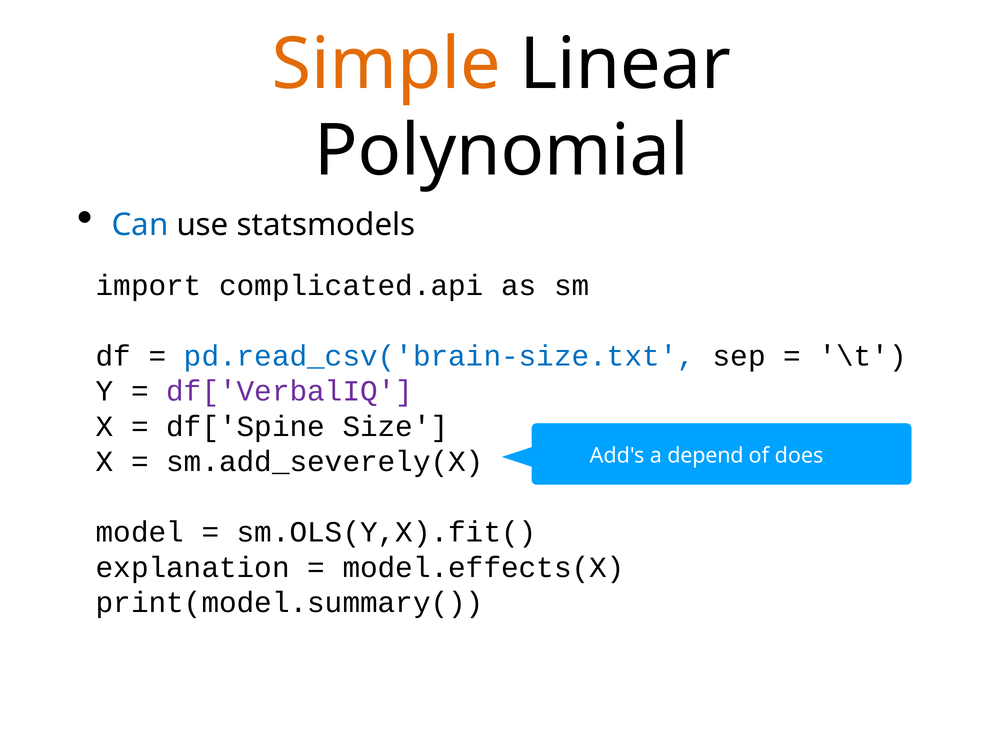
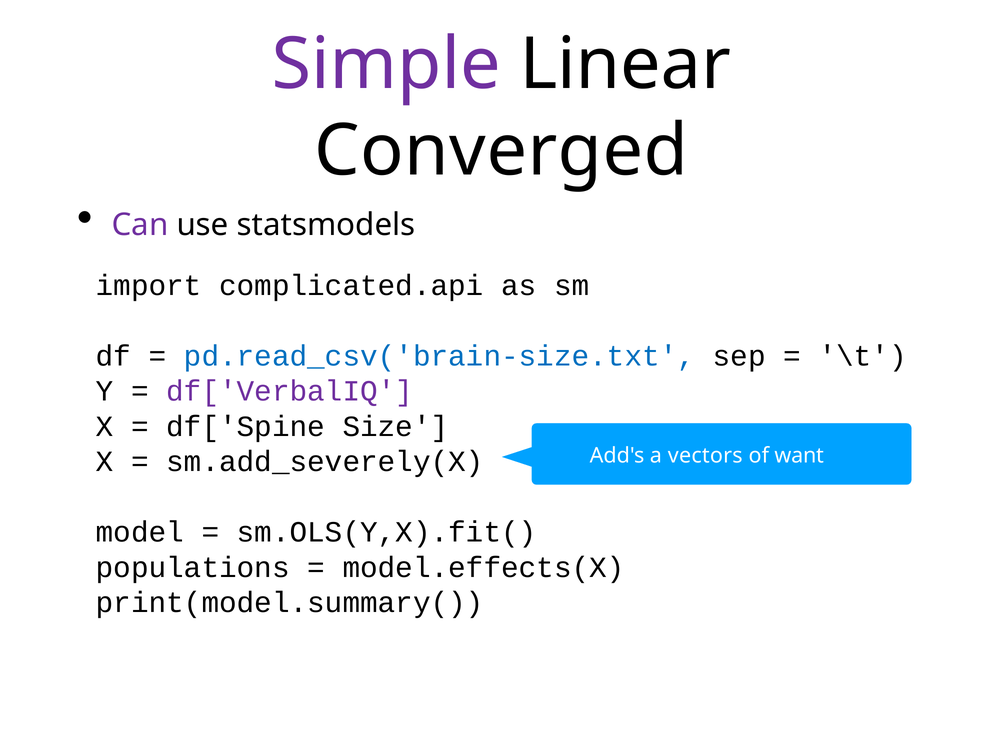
Simple colour: orange -> purple
Polynomial: Polynomial -> Converged
Can colour: blue -> purple
depend: depend -> vectors
does: does -> want
explanation: explanation -> populations
